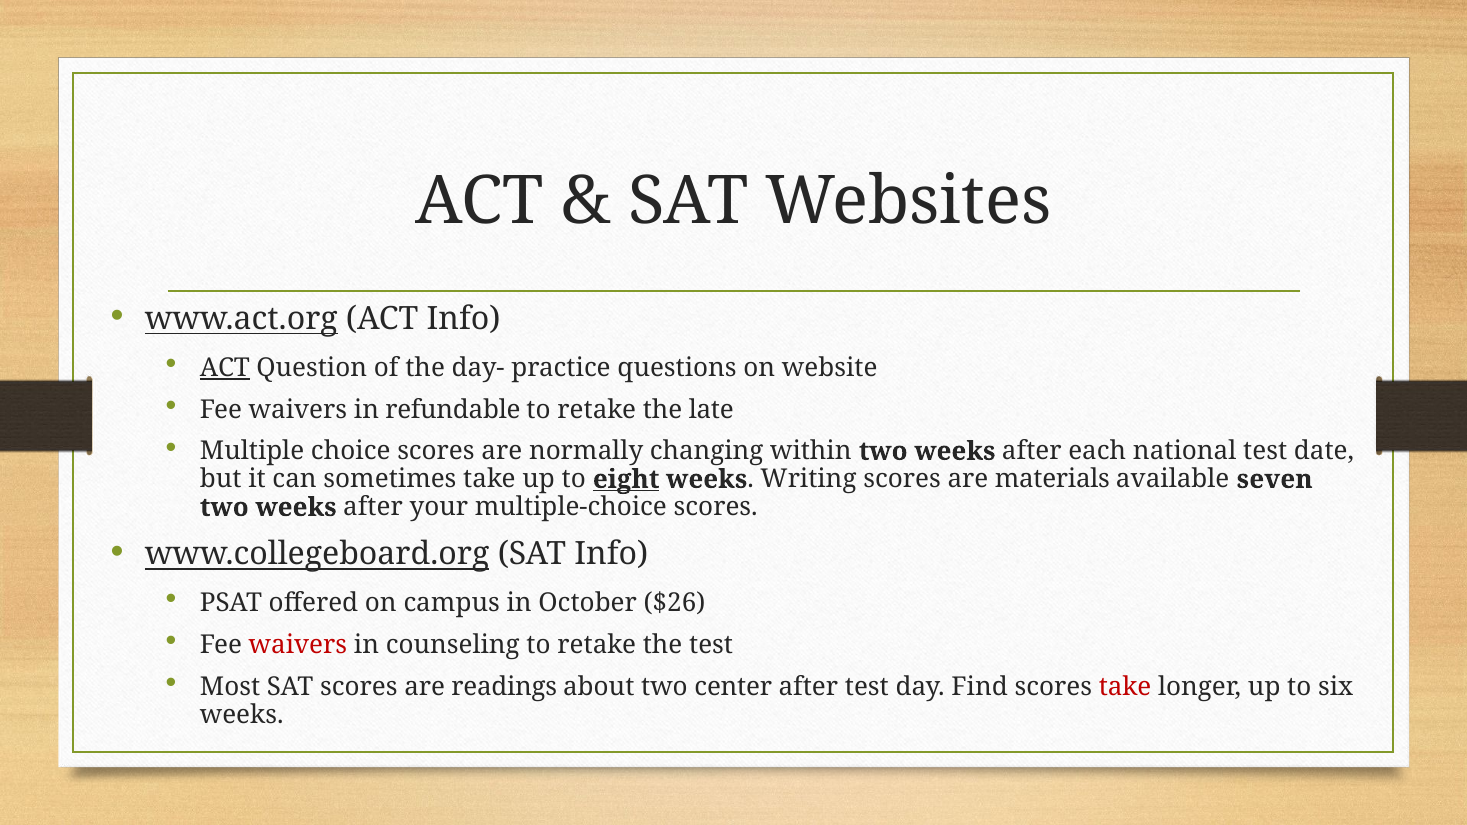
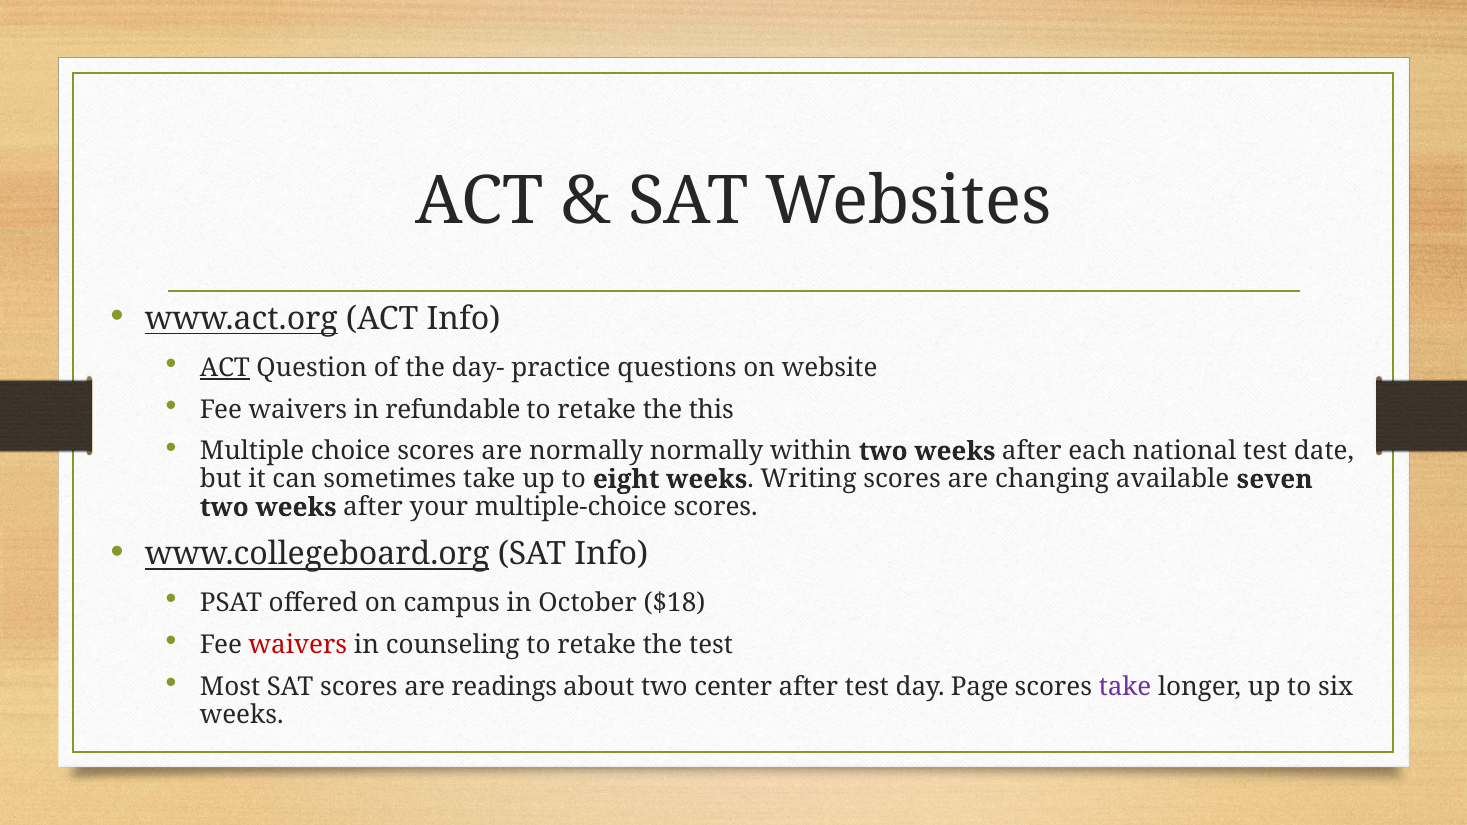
late: late -> this
normally changing: changing -> normally
eight underline: present -> none
materials: materials -> changing
$26: $26 -> $18
Find: Find -> Page
take at (1125, 687) colour: red -> purple
